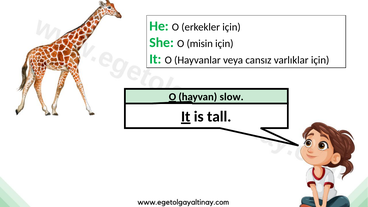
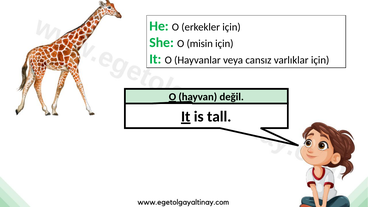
slow: slow -> değil
